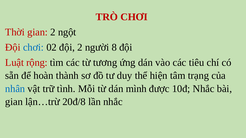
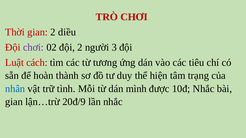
ngột: ngột -> diều
chơi at (33, 47) colour: blue -> purple
8: 8 -> 3
rộng: rộng -> cách
20đ/8: 20đ/8 -> 20đ/9
